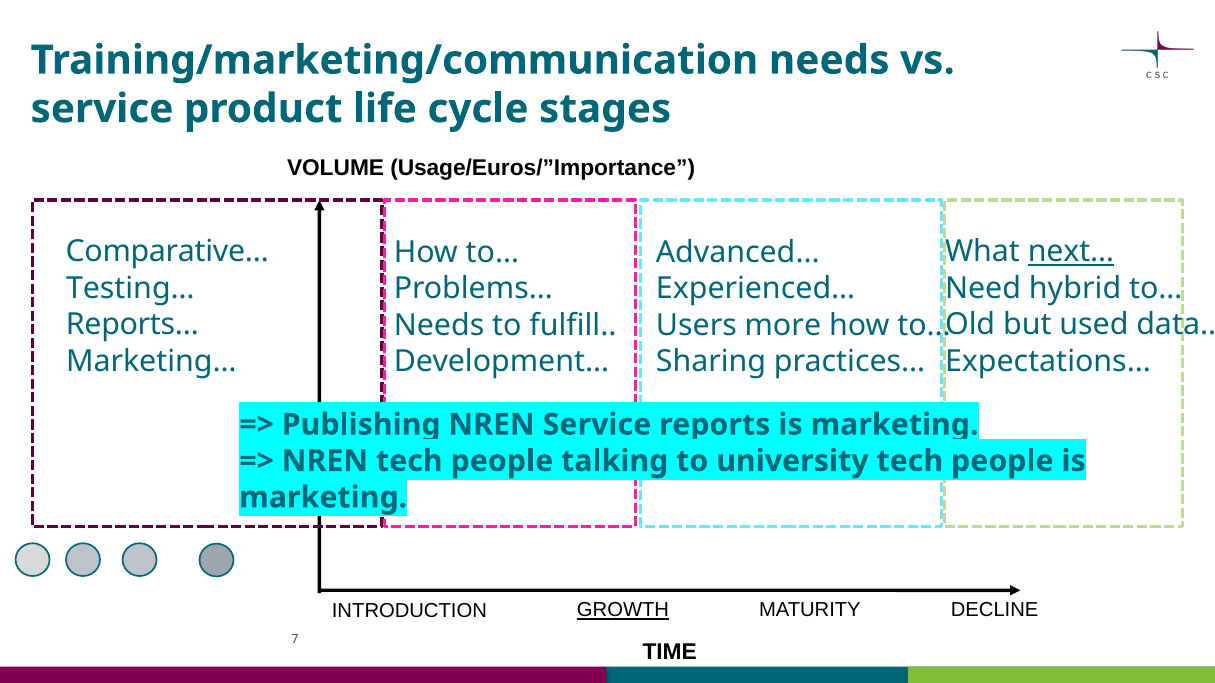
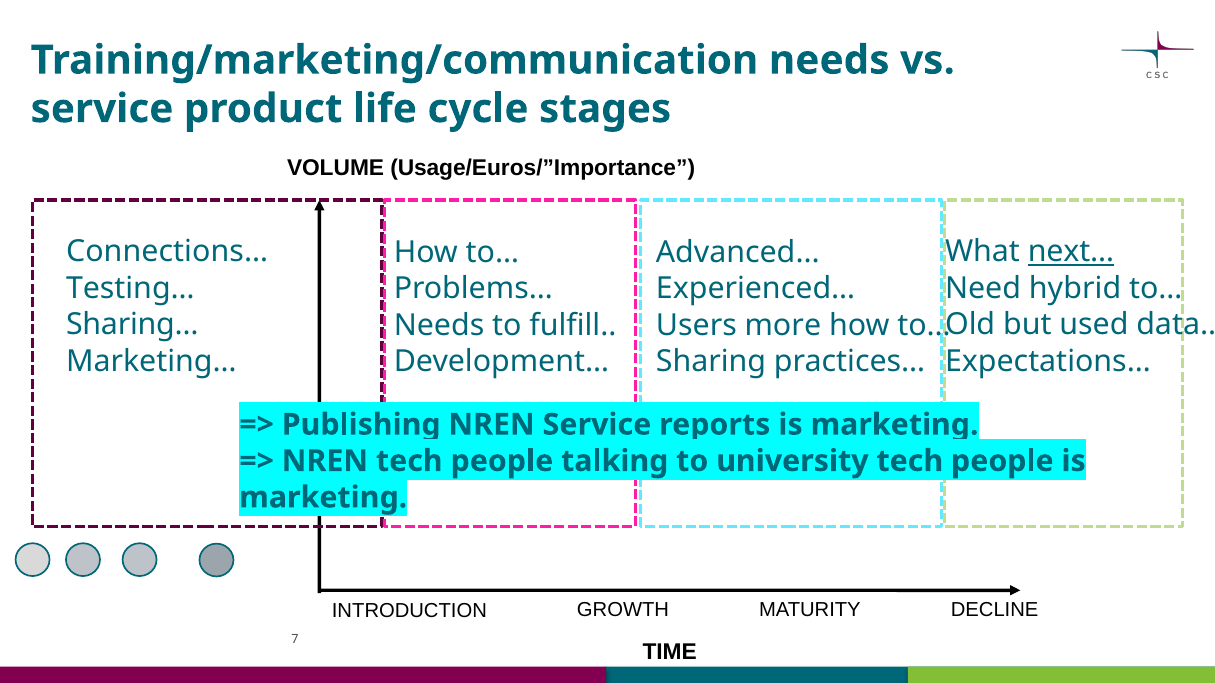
Comparative…: Comparative… -> Connections…
Reports…: Reports… -> Sharing…
GROWTH underline: present -> none
